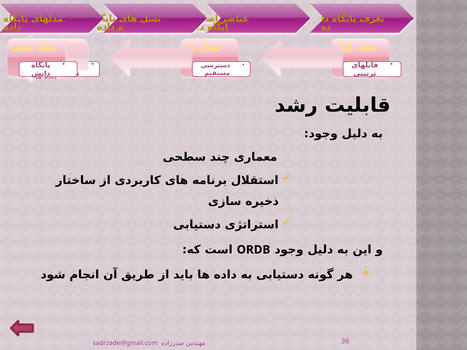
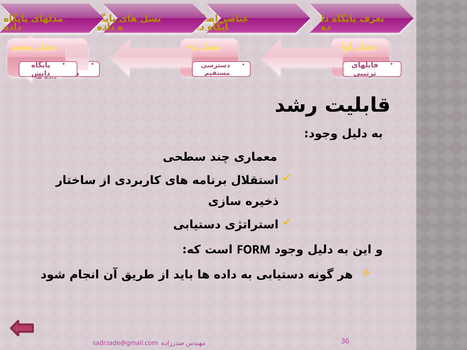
ORDB: ORDB -> FORM
